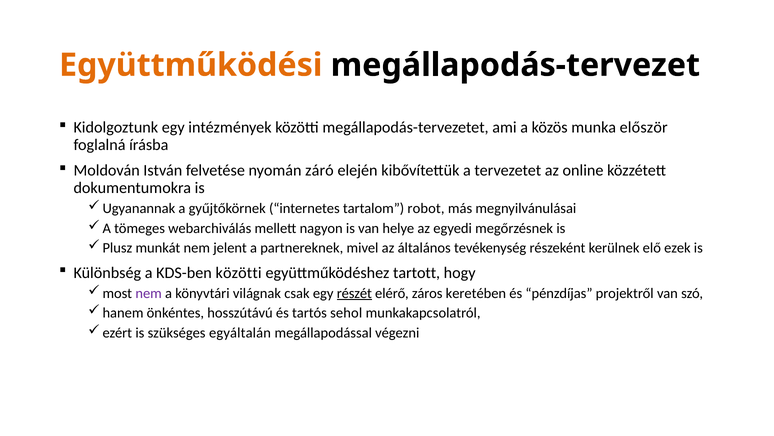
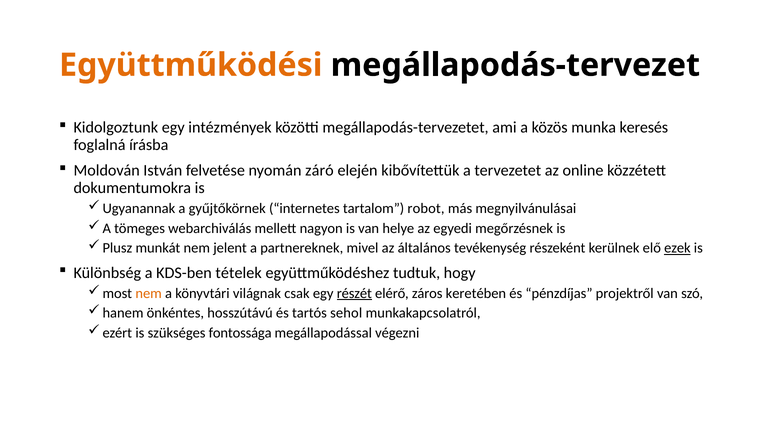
először: először -> keresés
ezek underline: none -> present
KDS-ben közötti: közötti -> tételek
tartott: tartott -> tudtuk
nem at (149, 293) colour: purple -> orange
egyáltalán: egyáltalán -> fontossága
